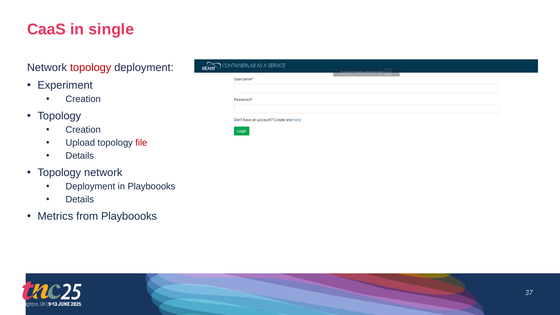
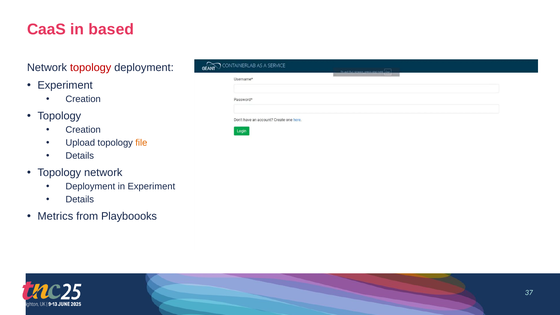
single: single -> based
file colour: red -> orange
in Playboooks: Playboooks -> Experiment
